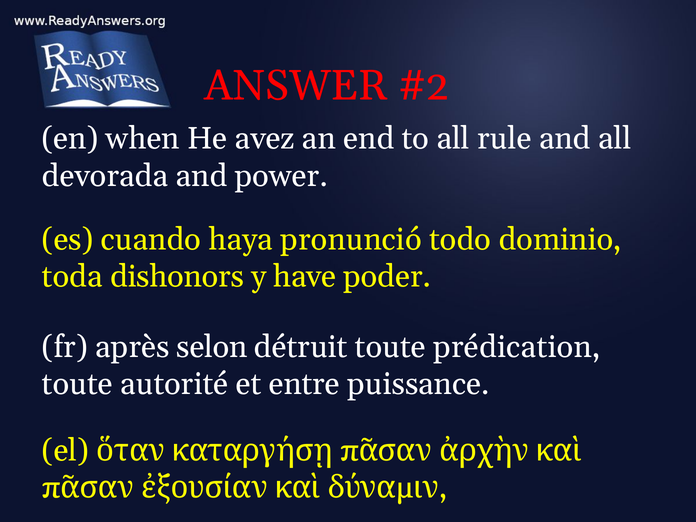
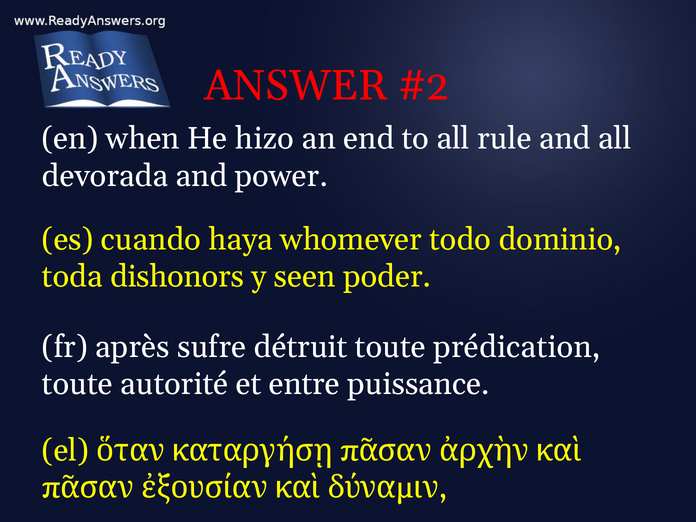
avez: avez -> hizo
pronunció: pronunció -> whomever
have: have -> seen
selon: selon -> sufre
